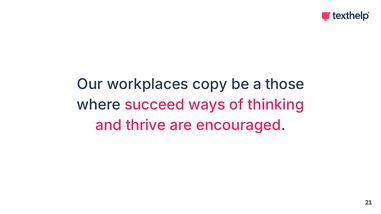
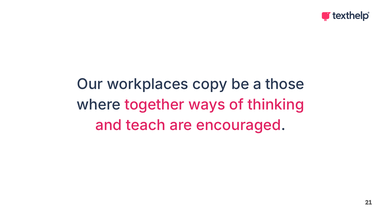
succeed: succeed -> together
thrive: thrive -> teach
